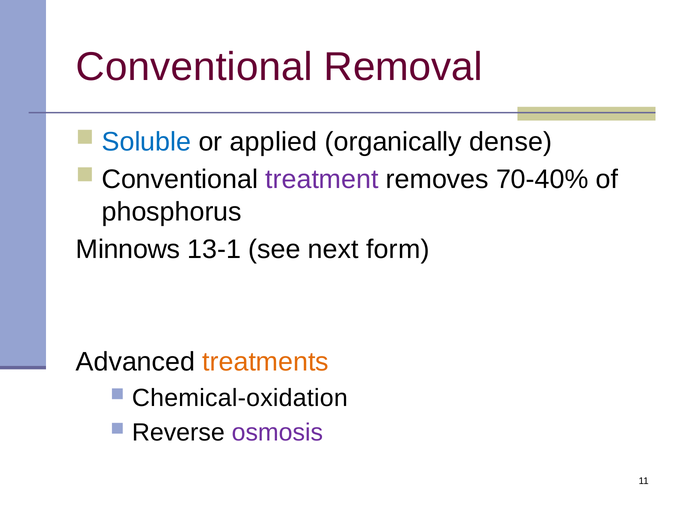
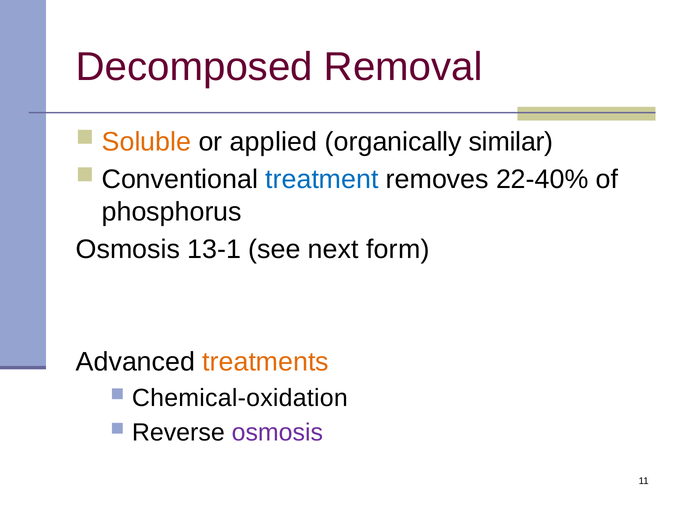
Conventional at (194, 67): Conventional -> Decomposed
Soluble colour: blue -> orange
dense: dense -> similar
treatment colour: purple -> blue
70-40%: 70-40% -> 22-40%
Minnows at (128, 250): Minnows -> Osmosis
